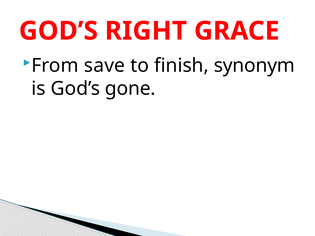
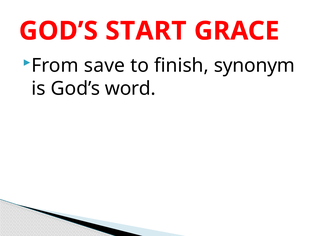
RIGHT: RIGHT -> START
gone: gone -> word
